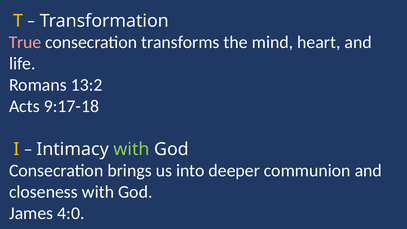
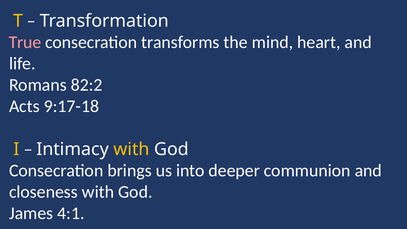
13:2: 13:2 -> 82:2
with at (131, 149) colour: light green -> yellow
4:0: 4:0 -> 4:1
